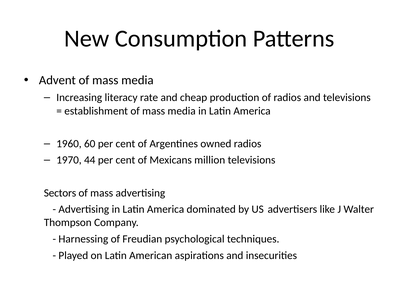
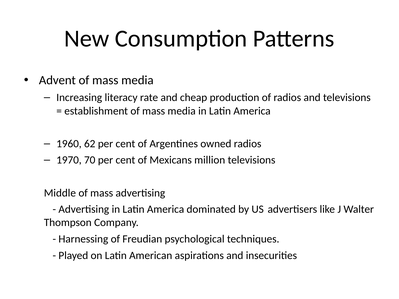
60: 60 -> 62
44: 44 -> 70
Sectors: Sectors -> Middle
